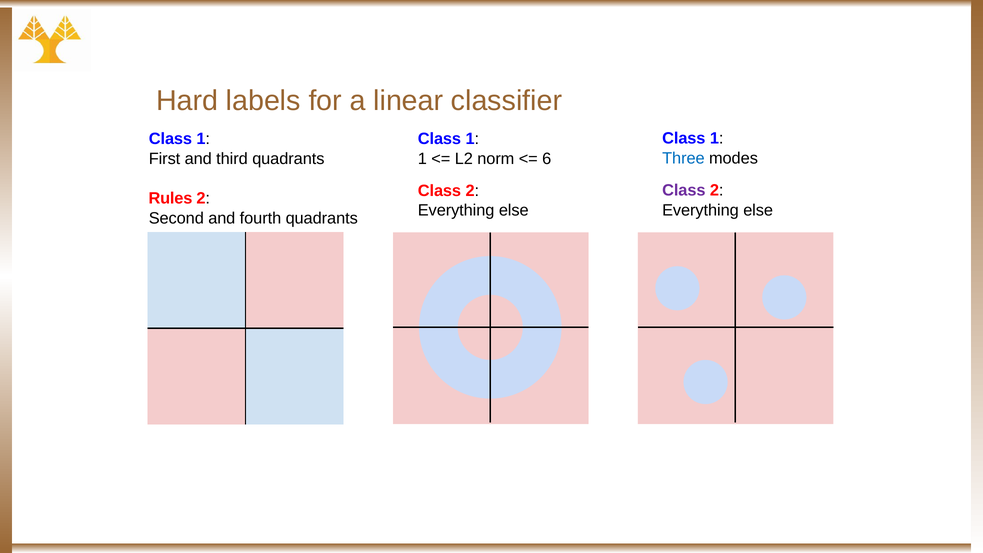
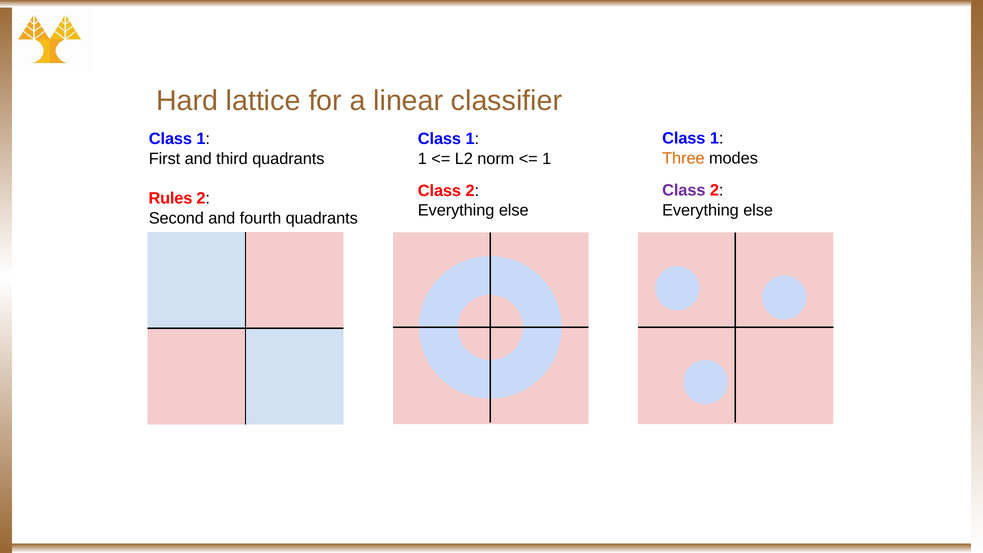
labels: labels -> lattice
Three colour: blue -> orange
6 at (547, 159): 6 -> 1
